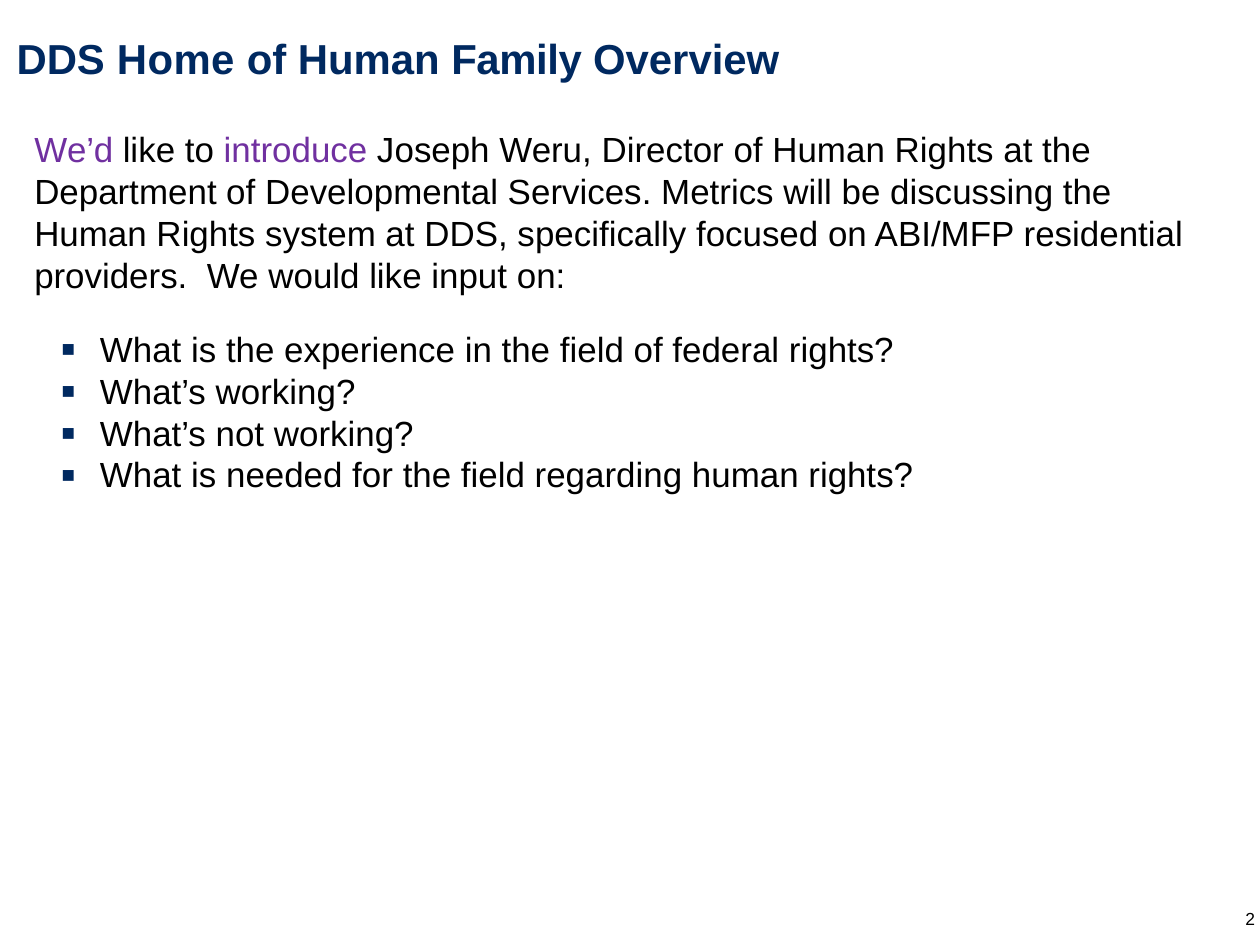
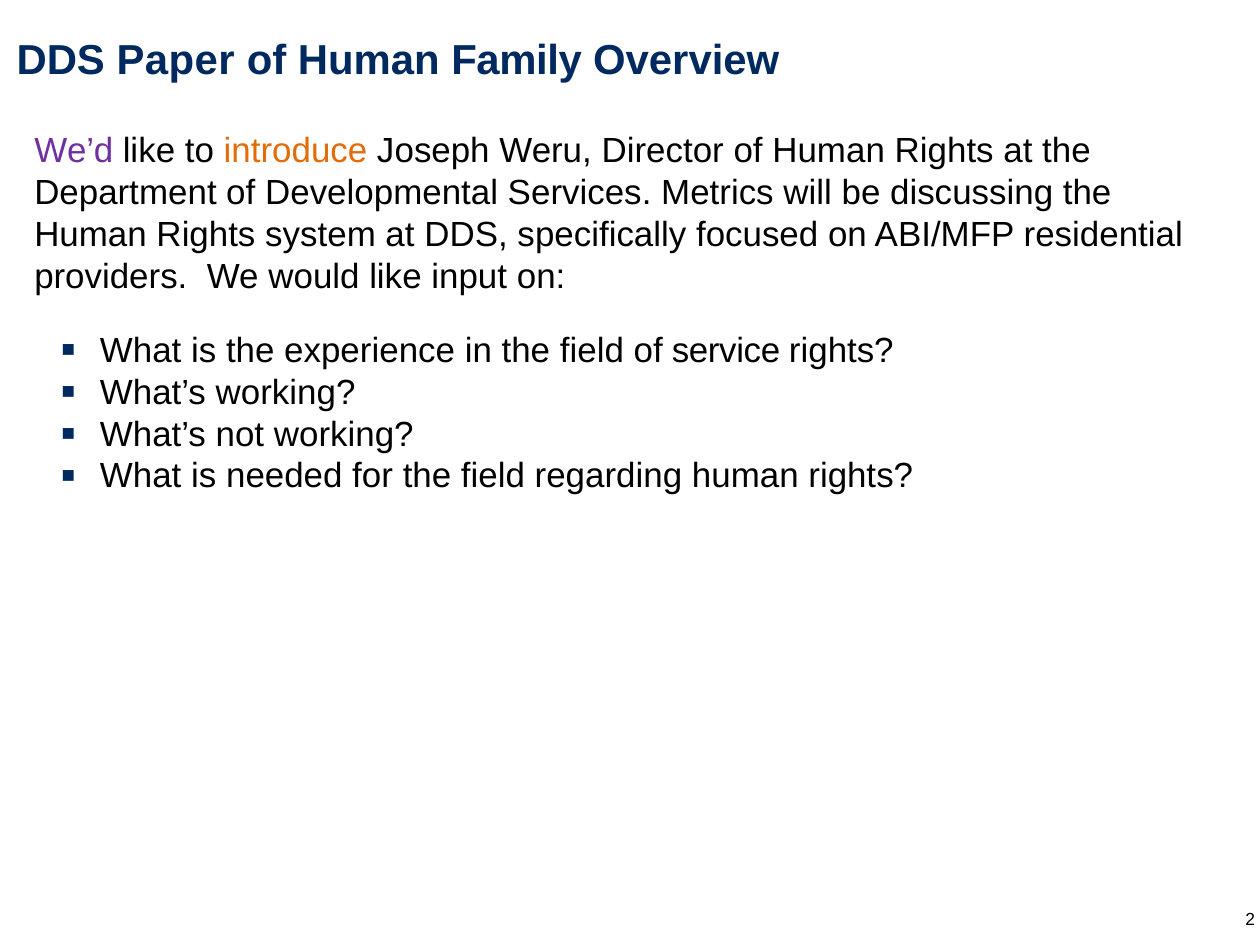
Home: Home -> Paper
introduce colour: purple -> orange
federal: federal -> service
